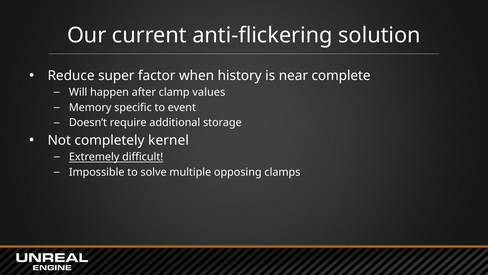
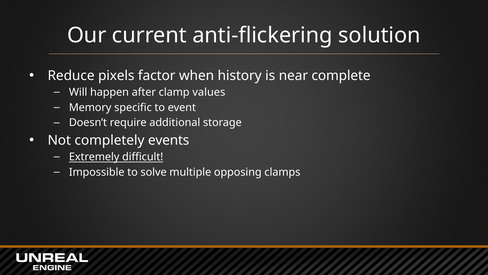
super: super -> pixels
kernel: kernel -> events
